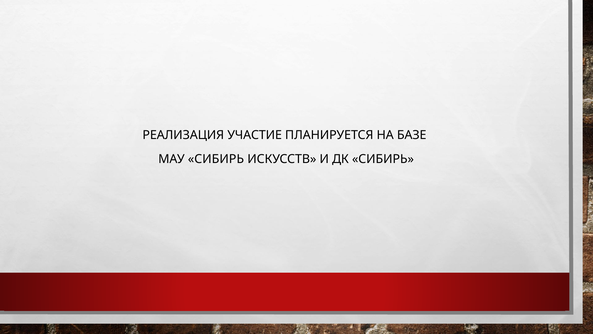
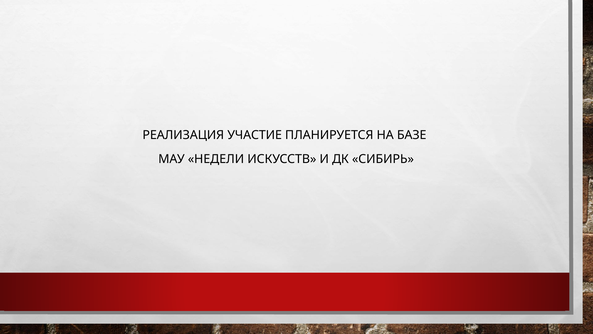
МАУ СИБИРЬ: СИБИРЬ -> НЕДЕЛИ
